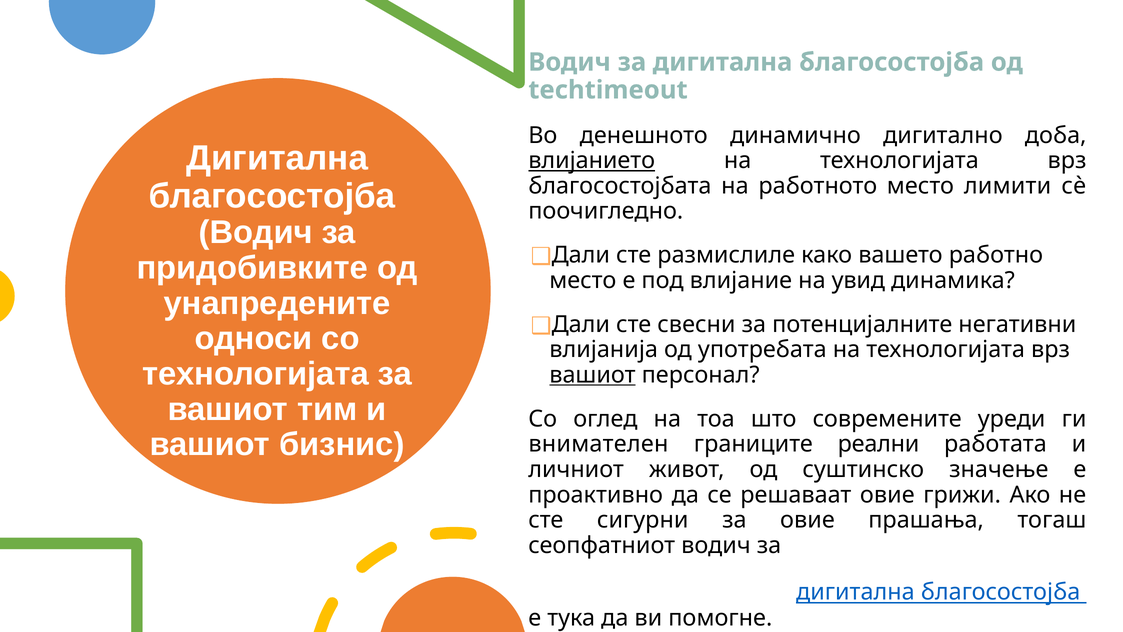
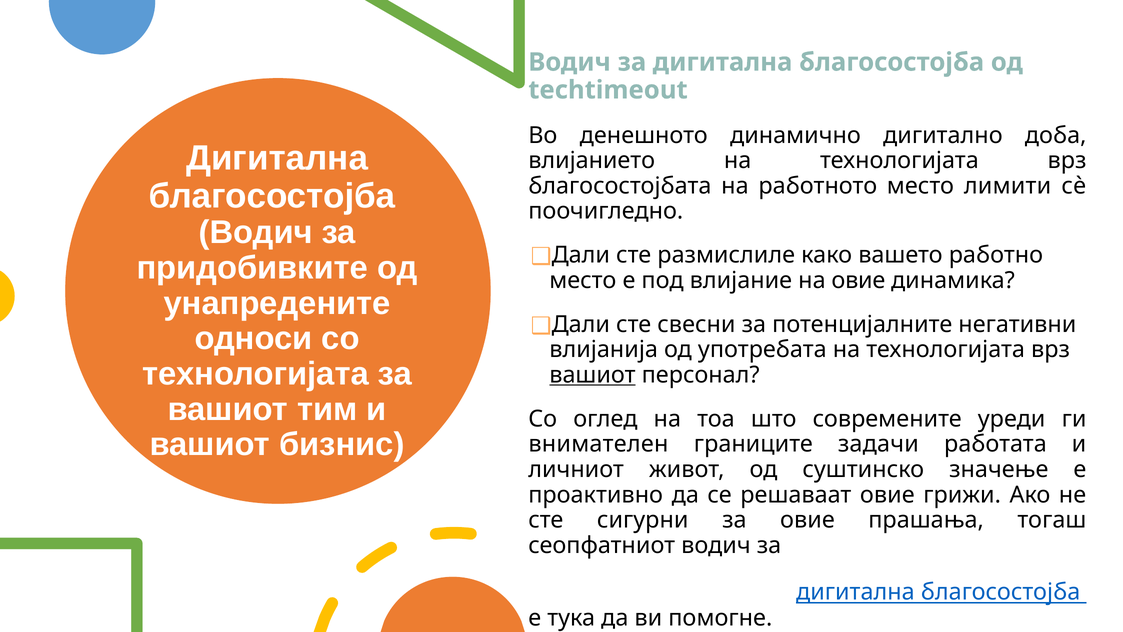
влијанието underline: present -> none
на увид: увид -> овие
реални: реални -> задачи
